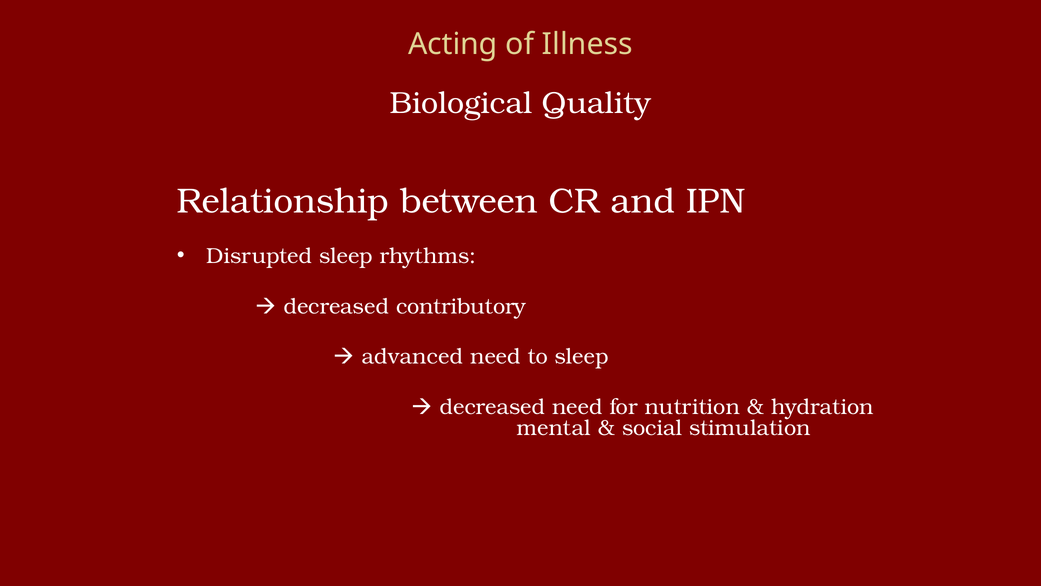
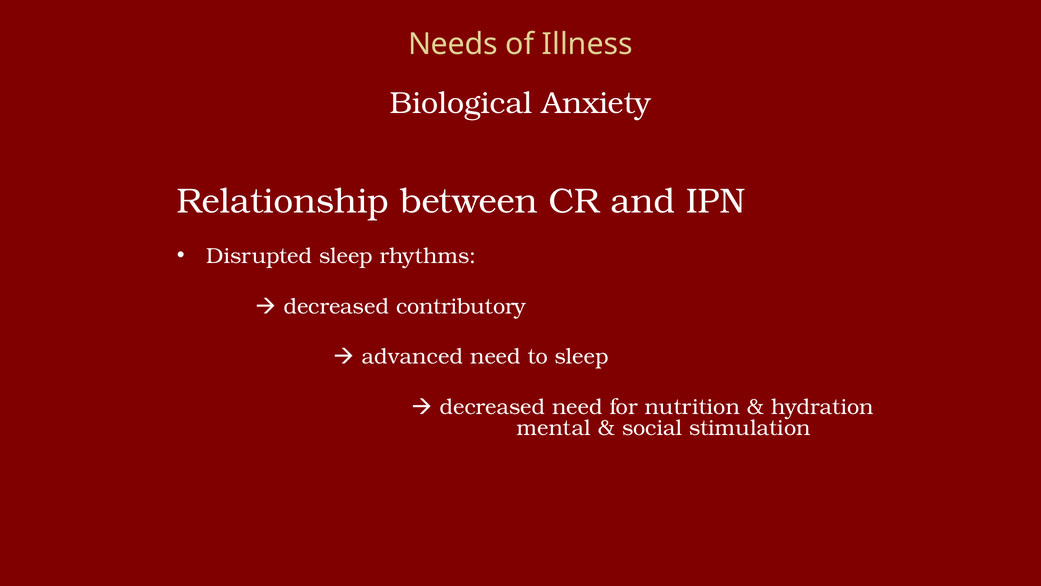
Acting: Acting -> Needs
Quality: Quality -> Anxiety
